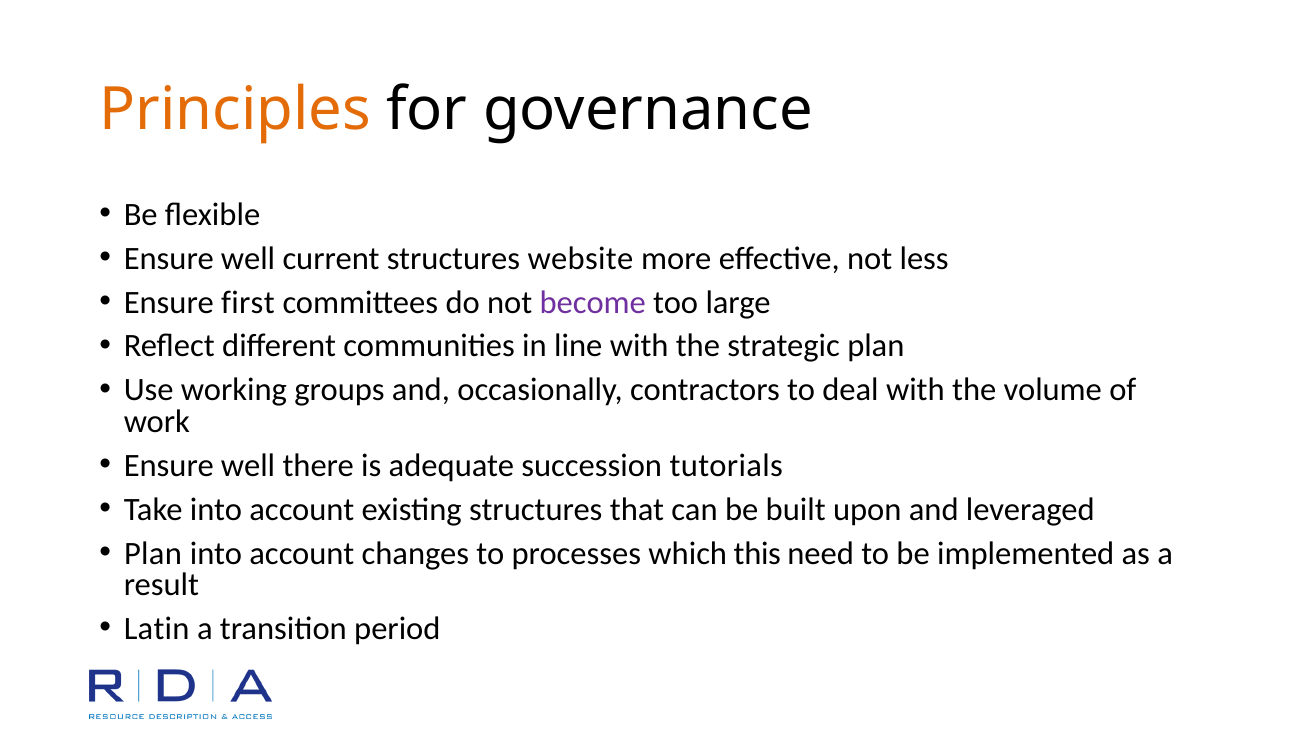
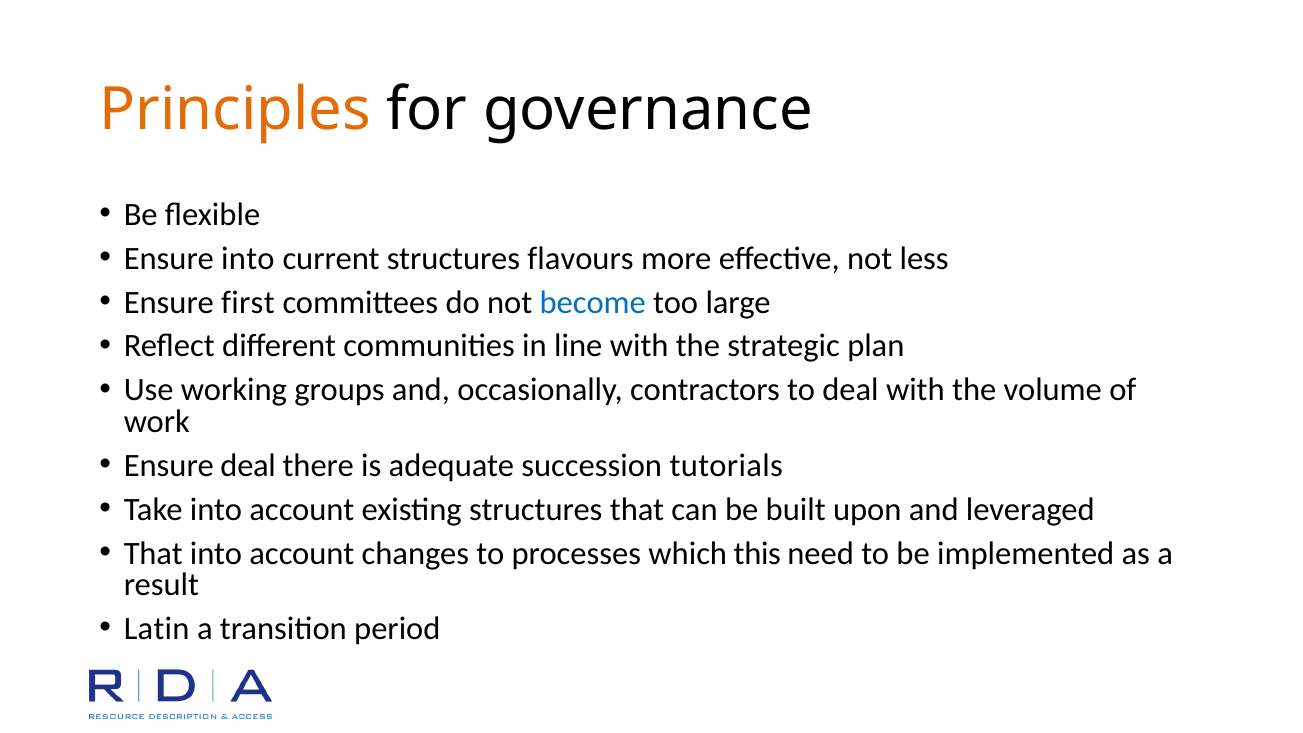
well at (248, 258): well -> into
website: website -> flavours
become colour: purple -> blue
well at (248, 466): well -> deal
Plan at (153, 553): Plan -> That
